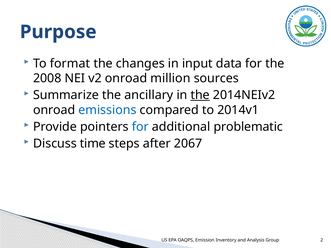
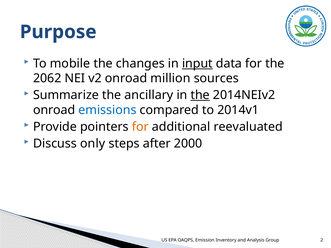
format: format -> mobile
input underline: none -> present
2008: 2008 -> 2062
for at (140, 127) colour: blue -> orange
problematic: problematic -> reevaluated
time: time -> only
2067: 2067 -> 2000
